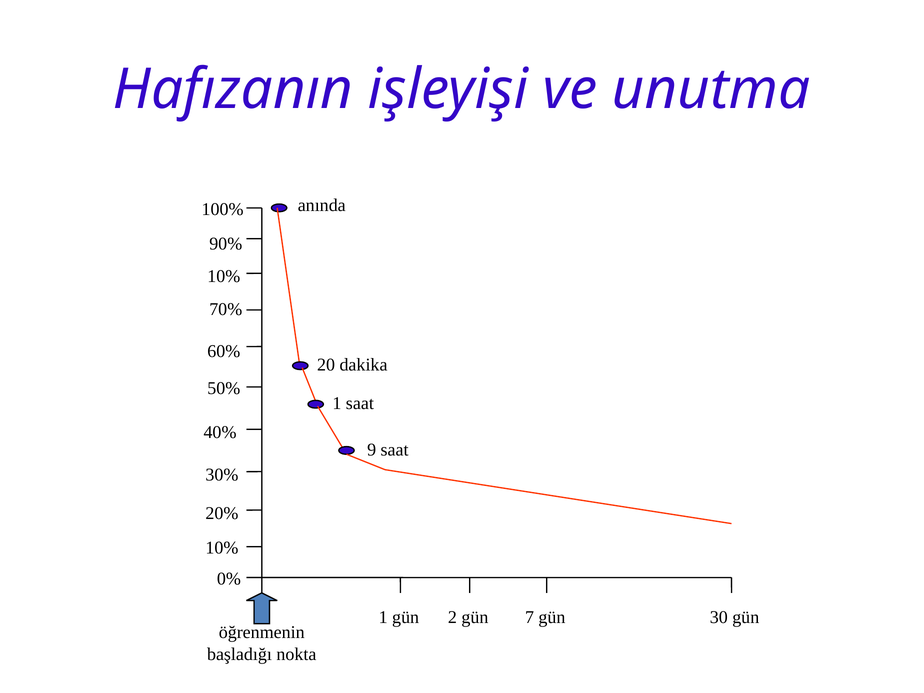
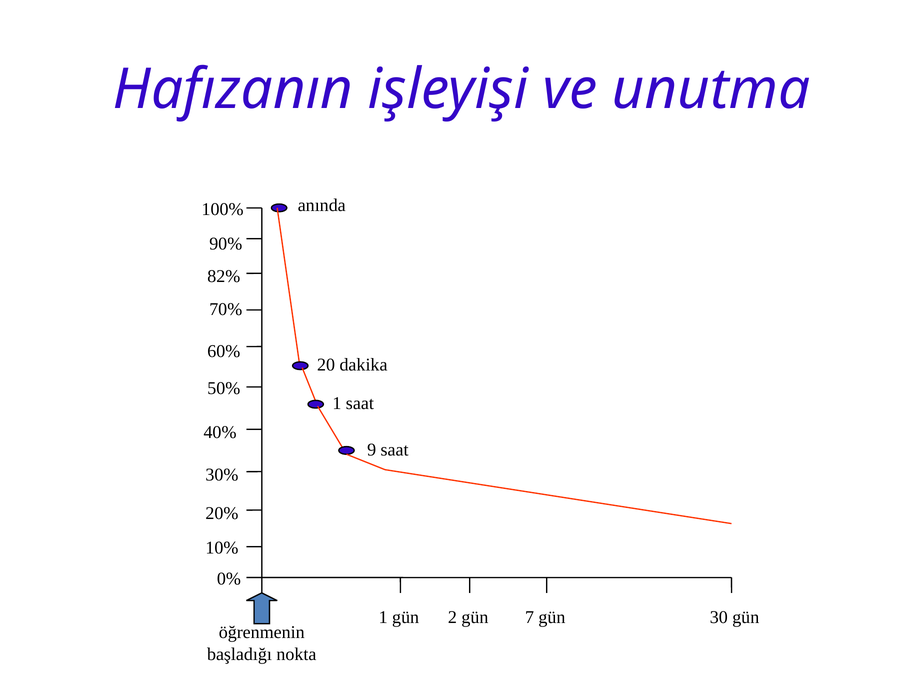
10% at (224, 276): 10% -> 82%
